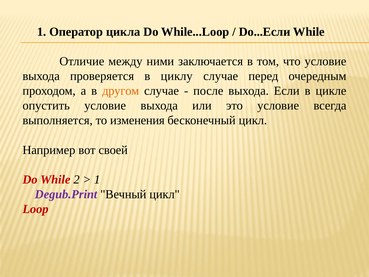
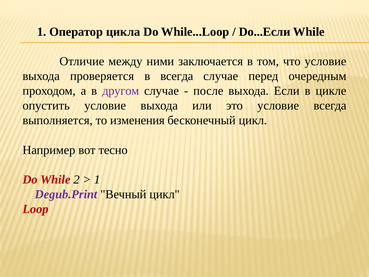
в циклу: циклу -> всегда
другом colour: orange -> purple
своей: своей -> тесно
